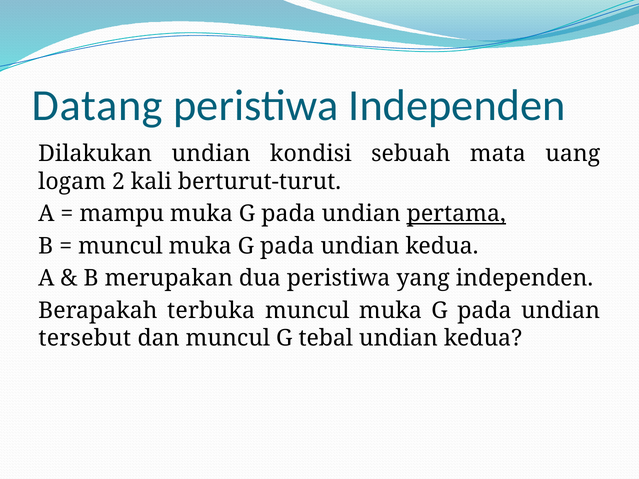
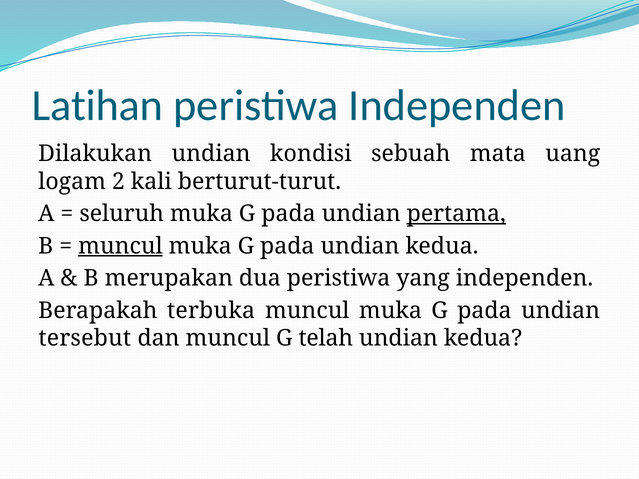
Datang: Datang -> Latihan
mampu: mampu -> seluruh
muncul at (120, 246) underline: none -> present
tebal: tebal -> telah
